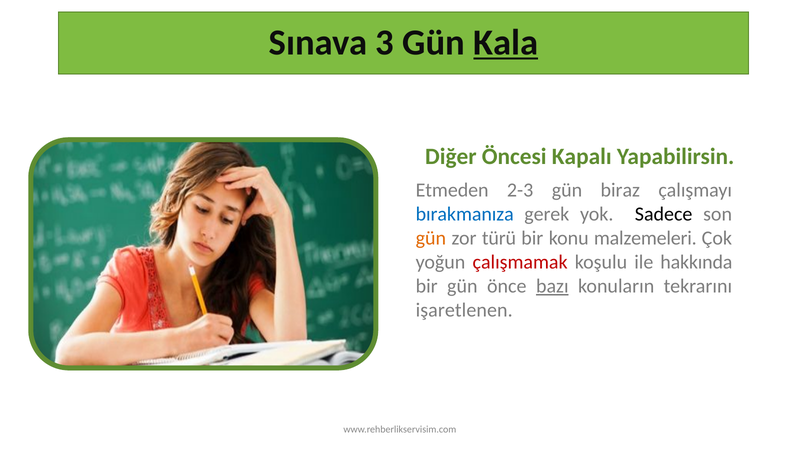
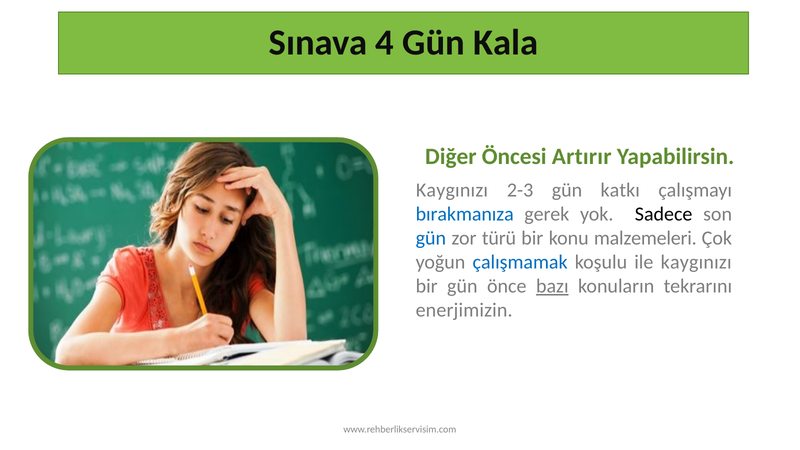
3: 3 -> 4
Kala underline: present -> none
Kapalı: Kapalı -> Artırır
Etmeden at (452, 190): Etmeden -> Kaygınızı
biraz: biraz -> katkı
gün at (431, 238) colour: orange -> blue
çalışmamak colour: red -> blue
ile hakkında: hakkında -> kaygınızı
işaretlenen: işaretlenen -> enerjimizin
